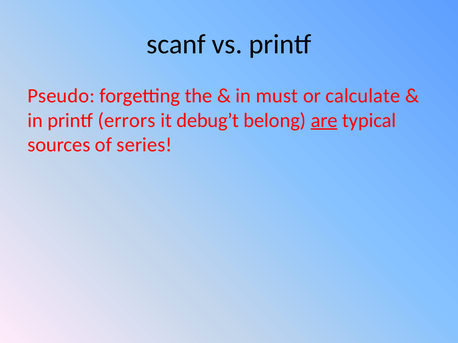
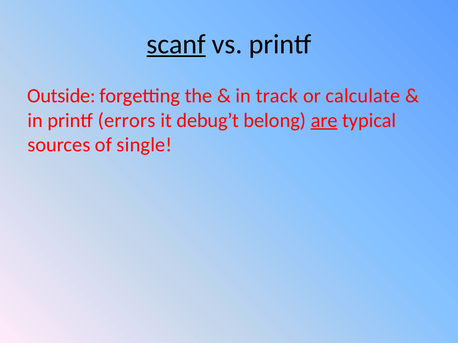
scanf underline: none -> present
Pseudo: Pseudo -> Outside
must: must -> track
series: series -> single
